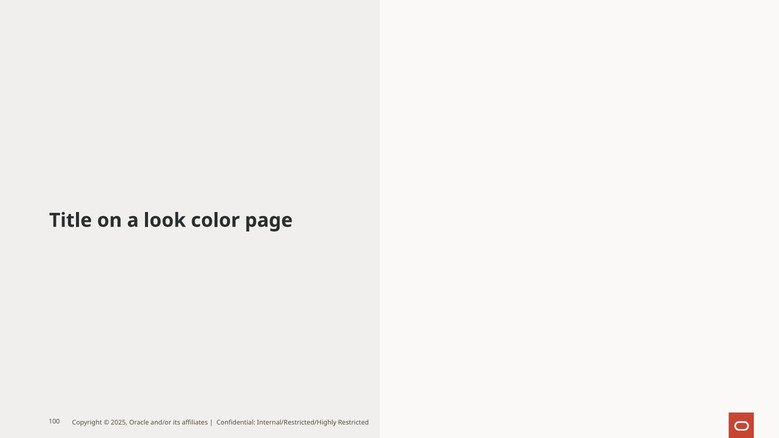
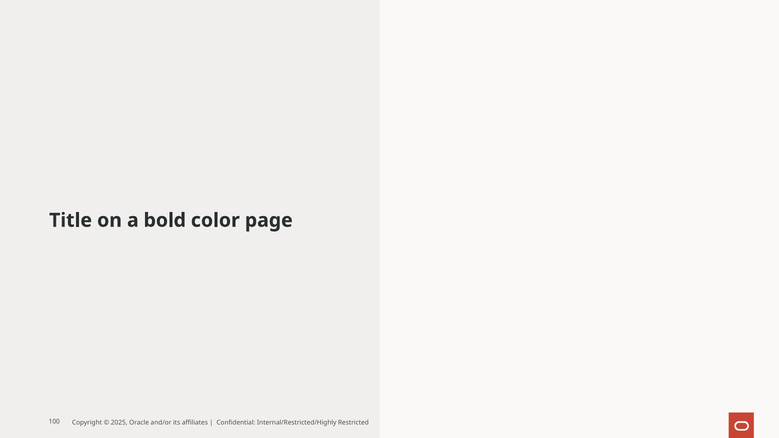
look: look -> bold
